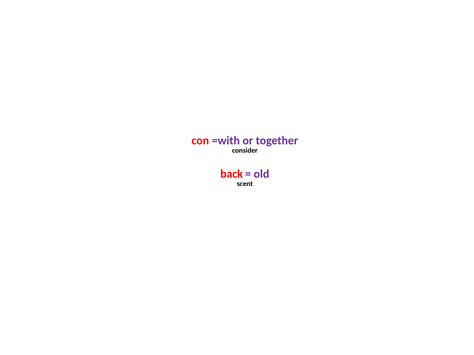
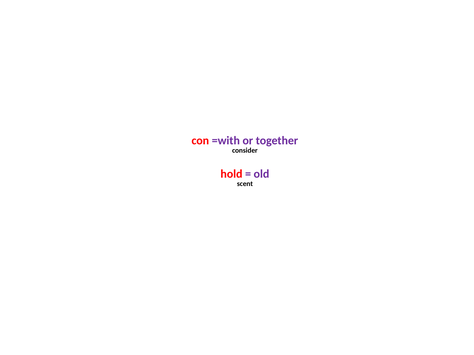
back: back -> hold
